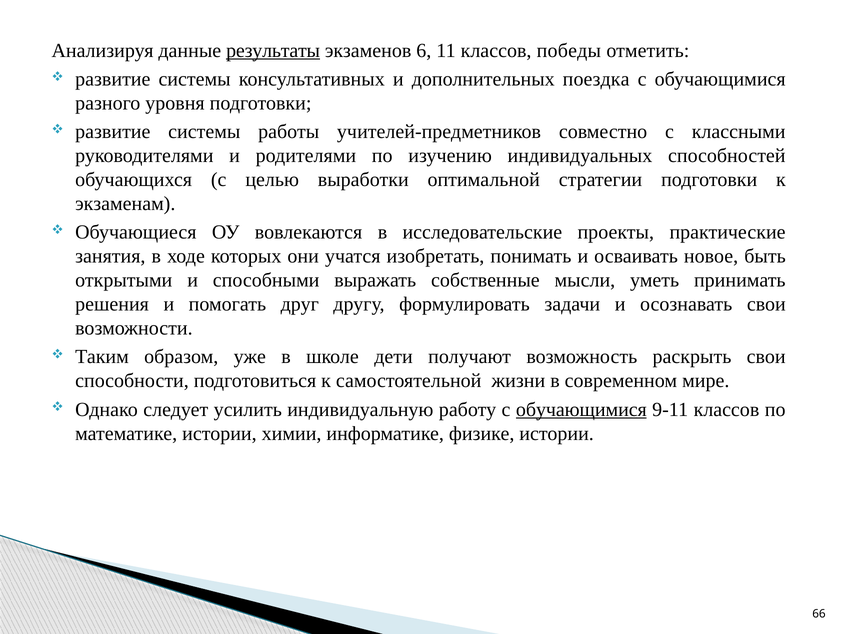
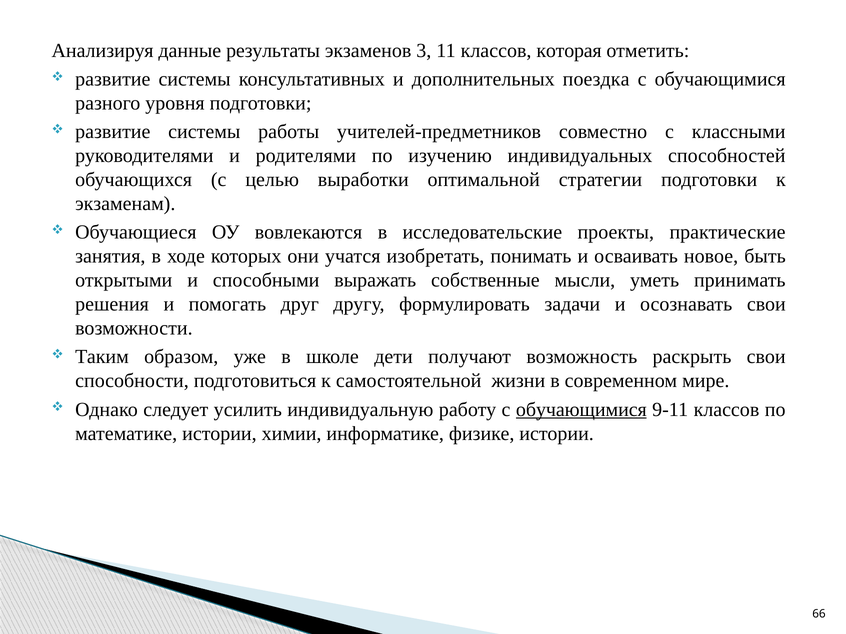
результаты underline: present -> none
6: 6 -> 3
победы: победы -> которая
